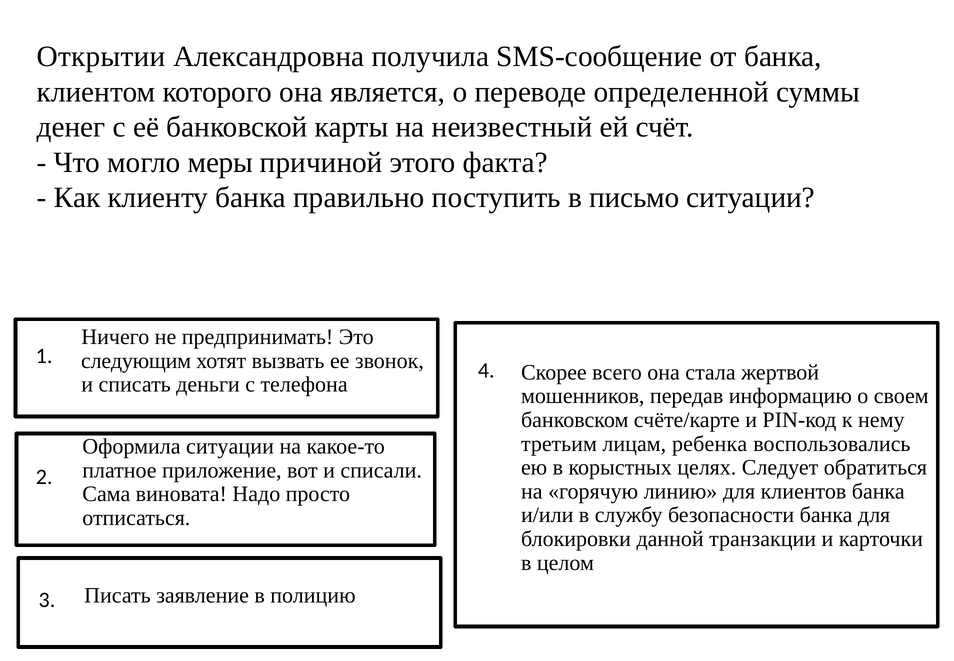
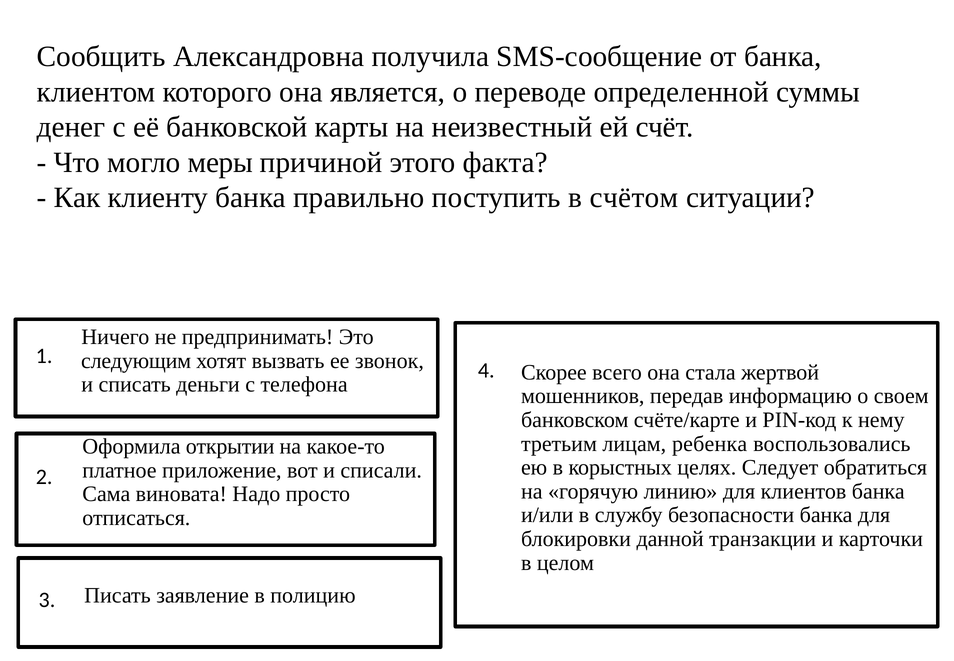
Открытии: Открытии -> Сообщить
письмо: письмо -> счётом
Оформила ситуации: ситуации -> открытии
